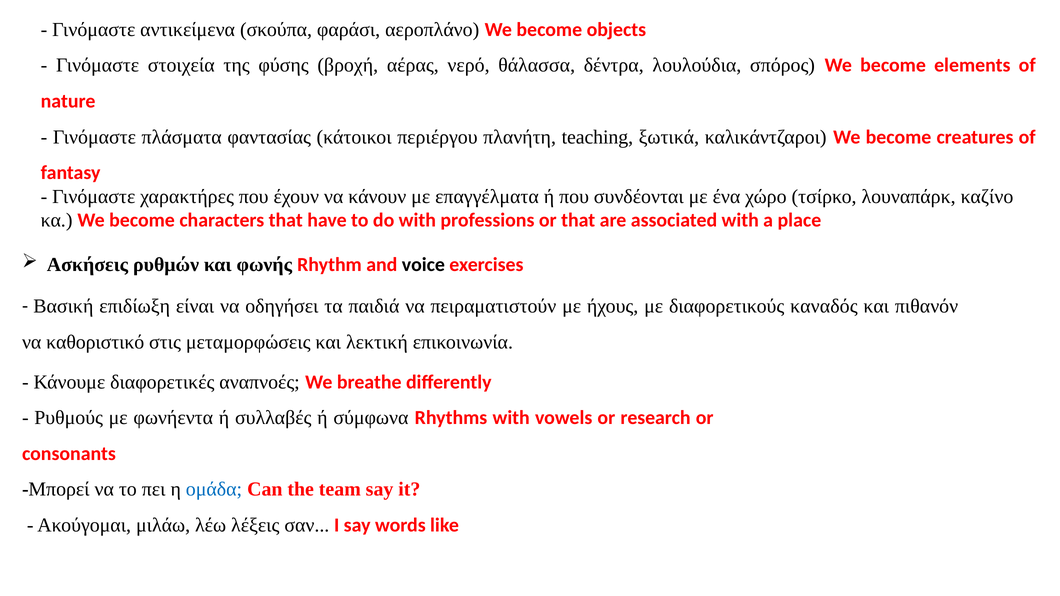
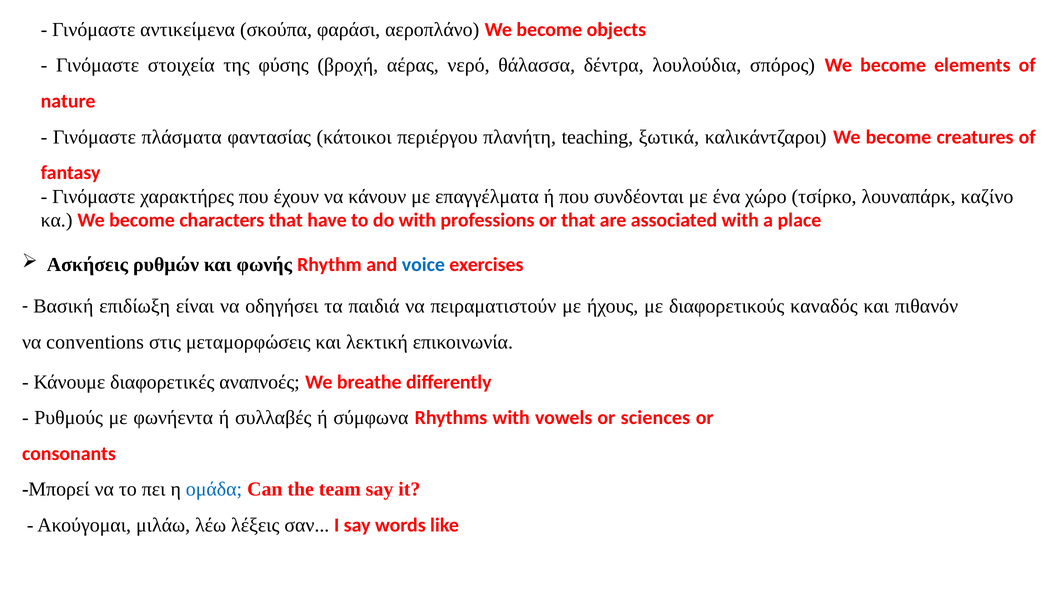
voice colour: black -> blue
καθοριστικό: καθοριστικό -> conventions
research: research -> sciences
